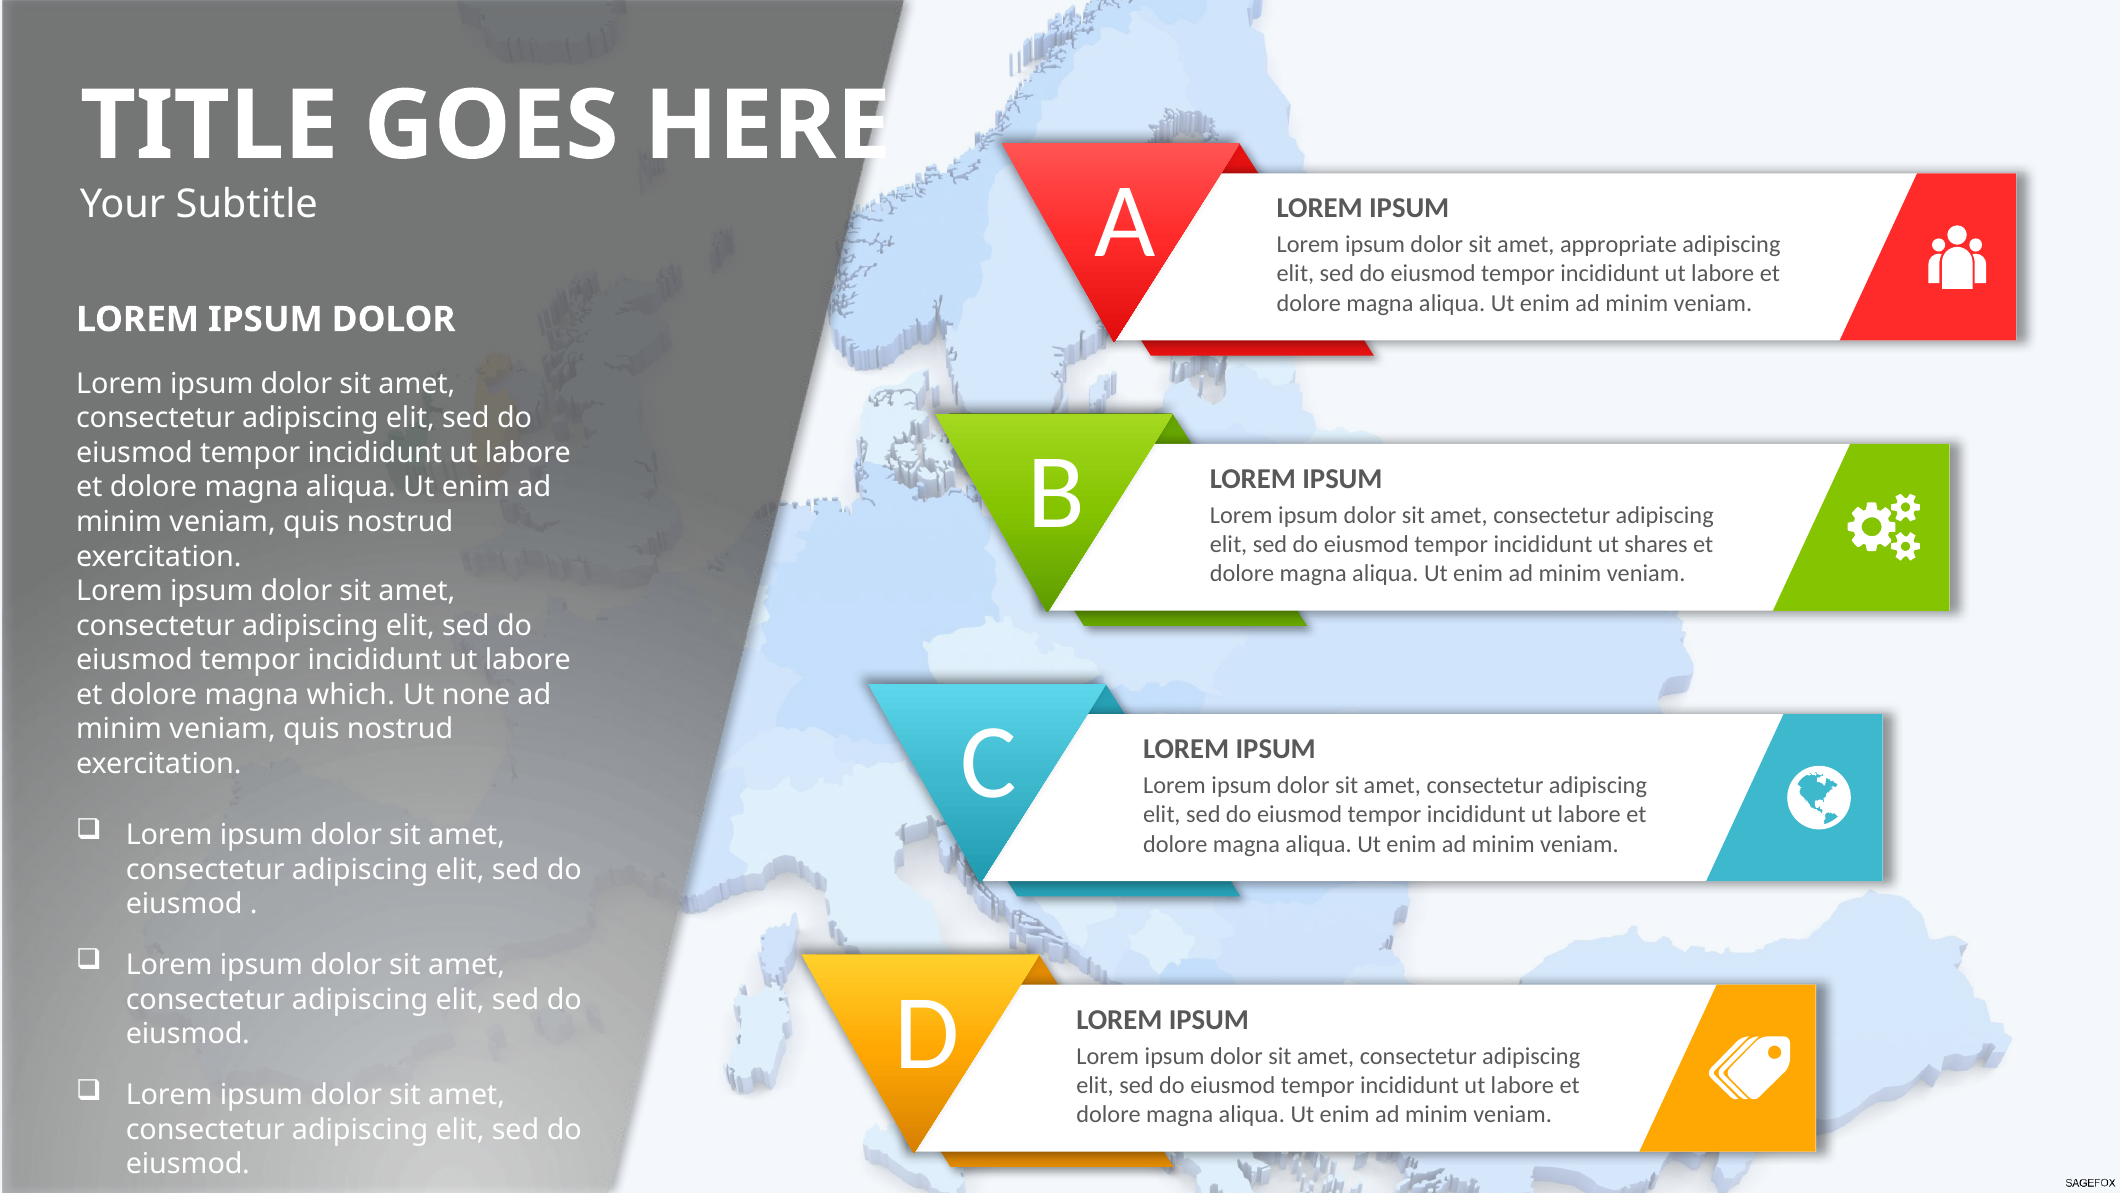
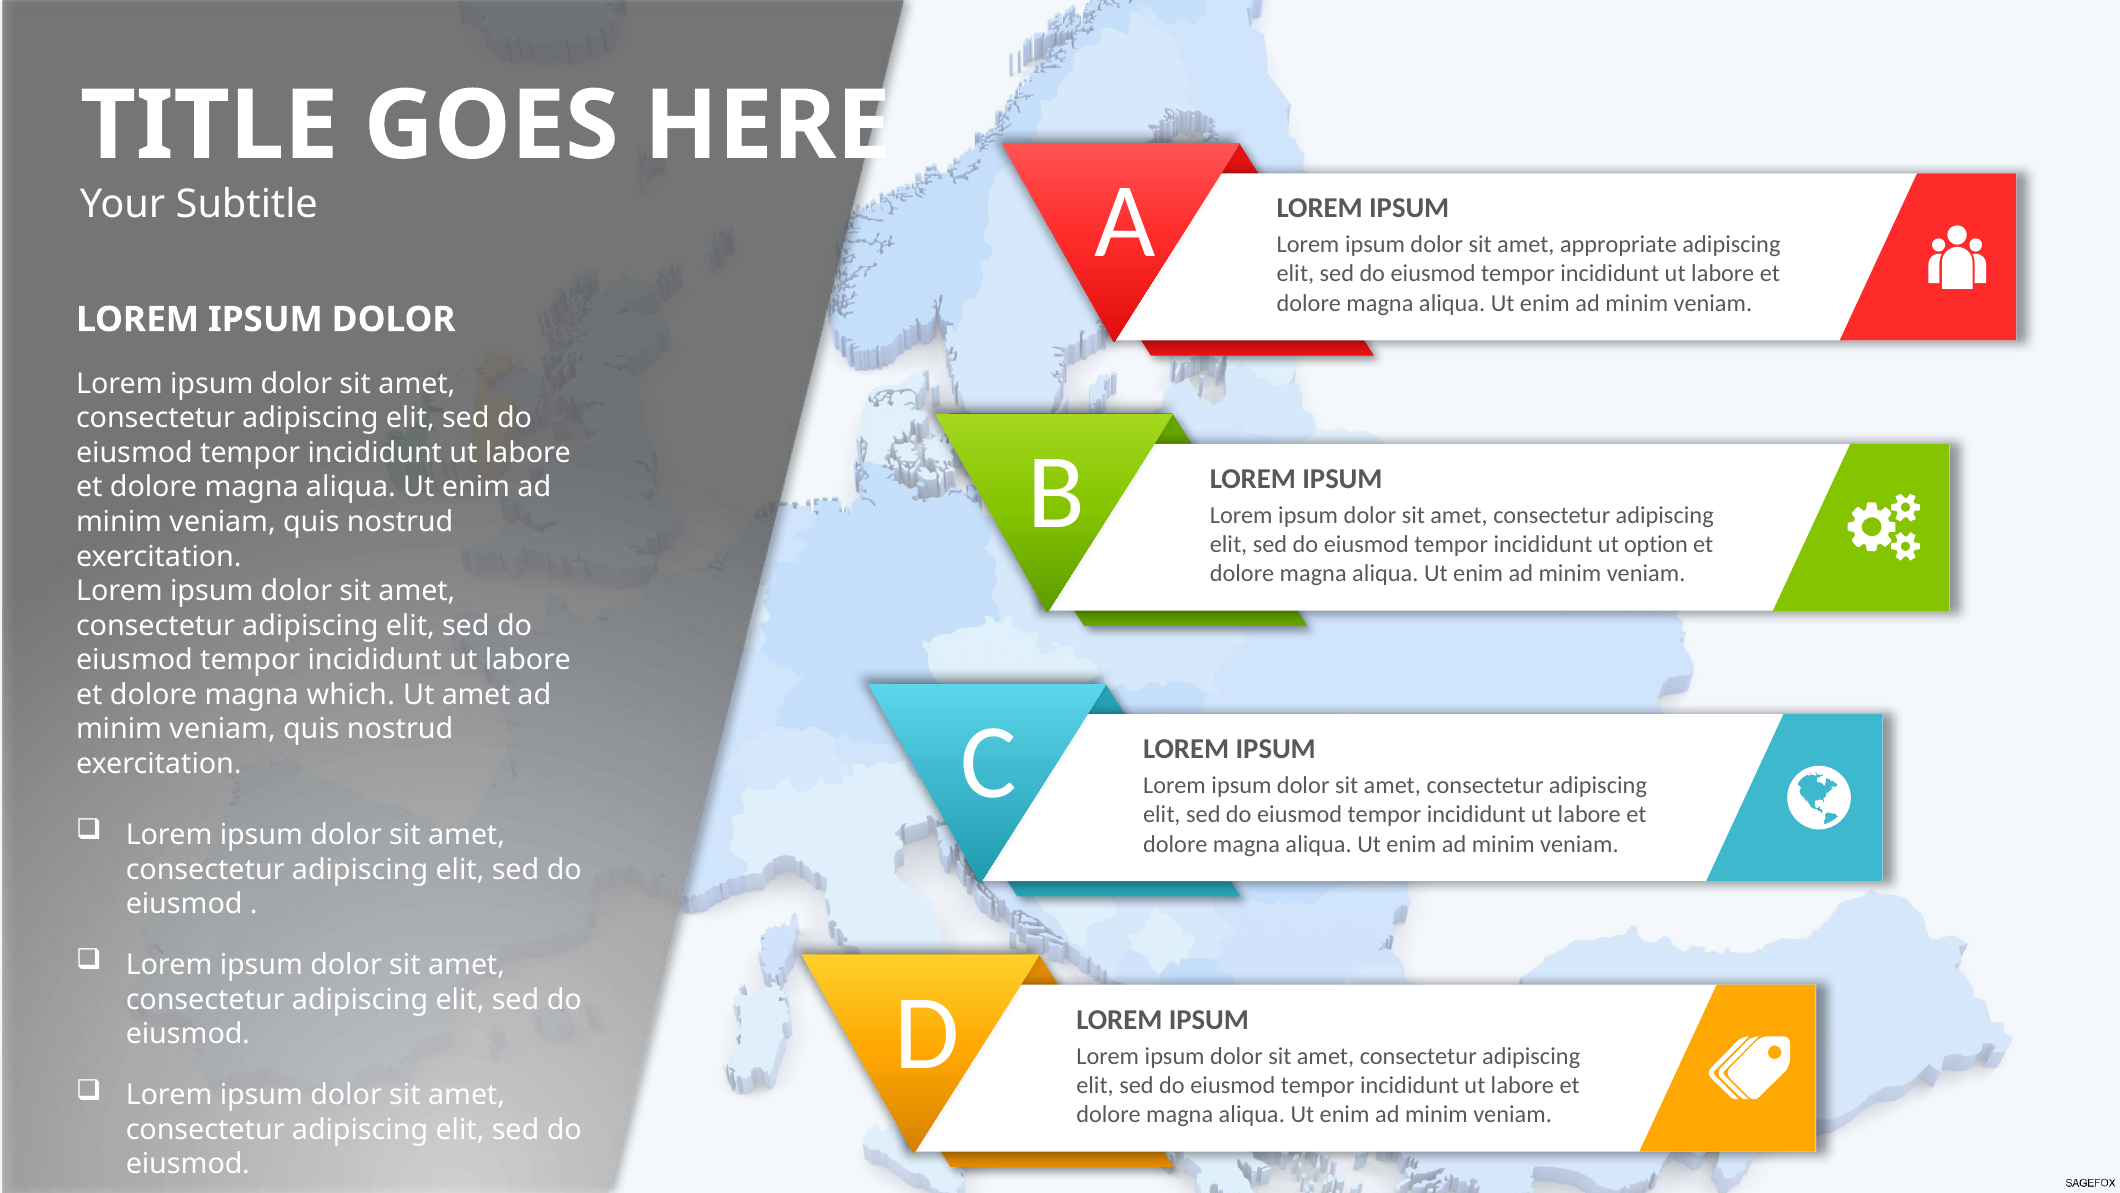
shares: shares -> option
Ut none: none -> amet
